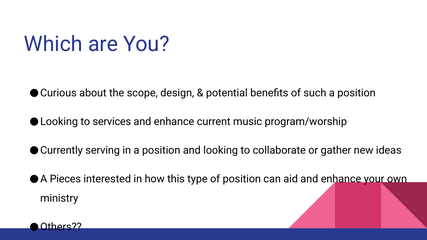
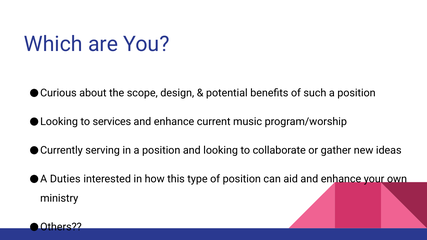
Pieces: Pieces -> Duties
